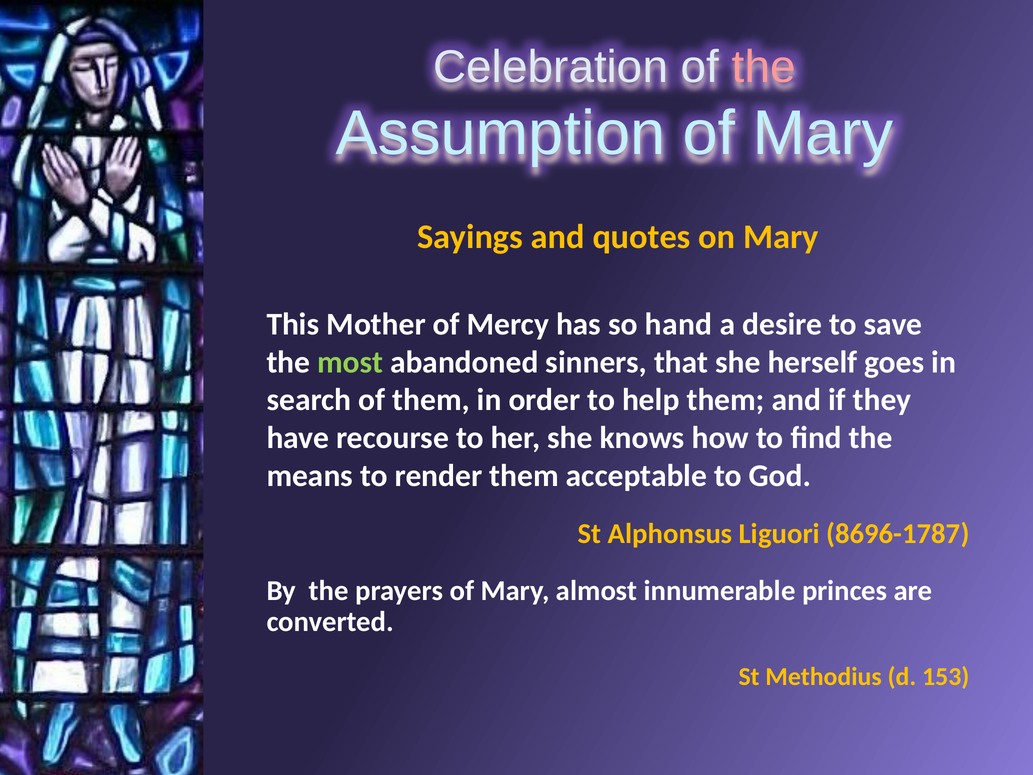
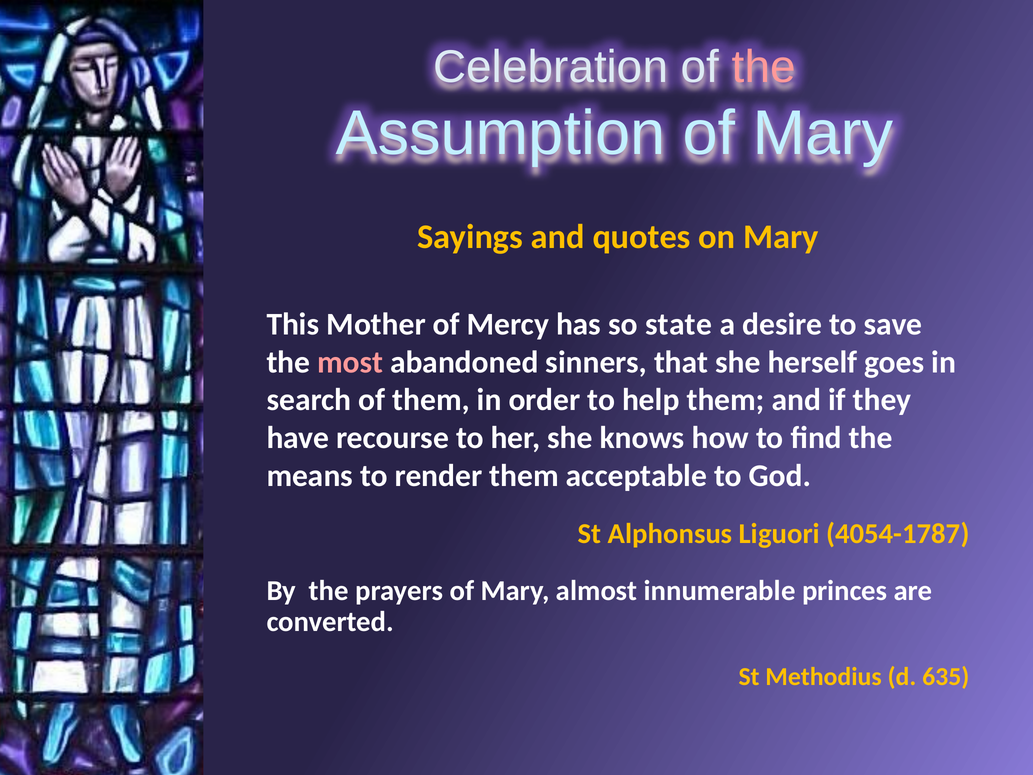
hand: hand -> state
most colour: light green -> pink
8696-1787: 8696-1787 -> 4054-1787
153: 153 -> 635
